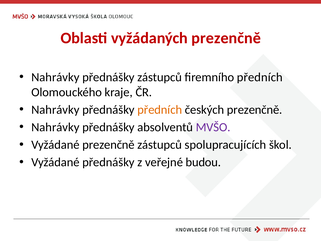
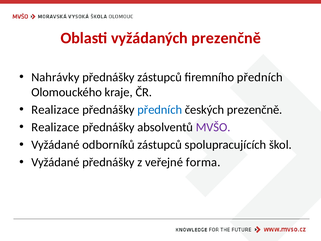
Nahrávky at (55, 110): Nahrávky -> Realizace
předních at (160, 110) colour: orange -> blue
Nahrávky at (55, 127): Nahrávky -> Realizace
Vyžádané prezenčně: prezenčně -> odborníků
budou: budou -> forma
